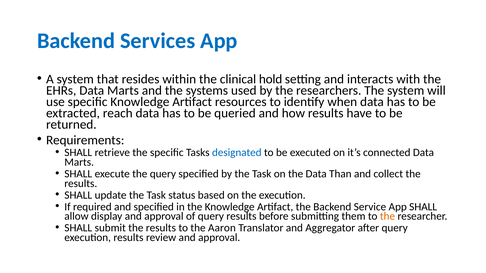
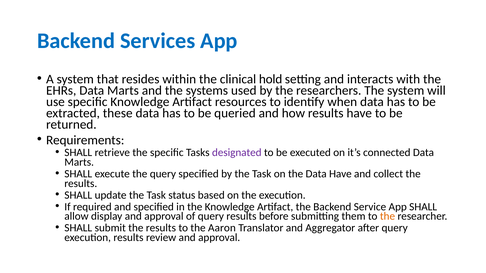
reach: reach -> these
designated colour: blue -> purple
Data Than: Than -> Have
